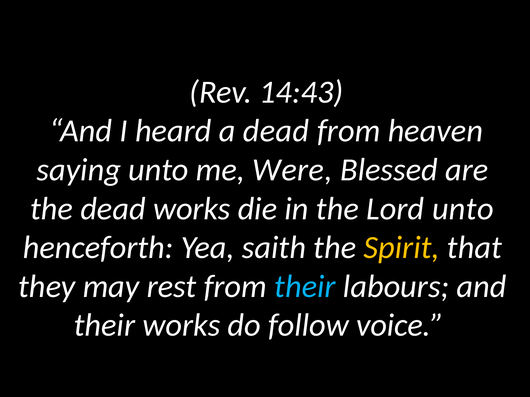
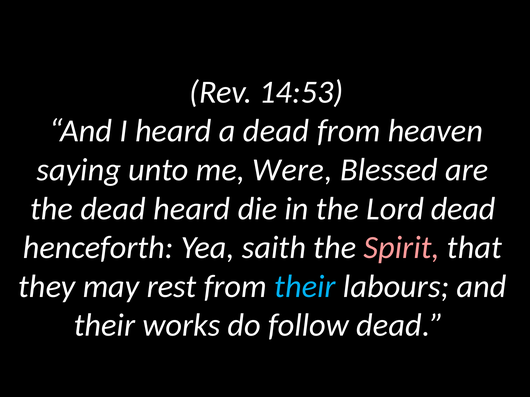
14:43: 14:43 -> 14:53
dead works: works -> heard
Lord unto: unto -> dead
Spirit colour: yellow -> pink
follow voice: voice -> dead
